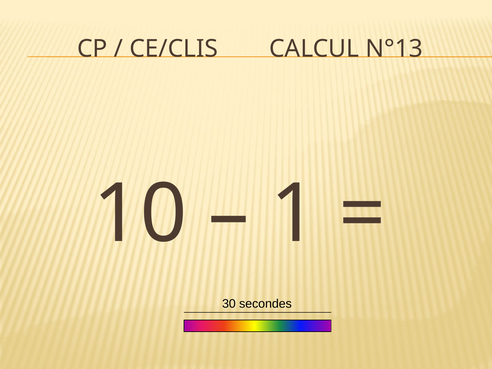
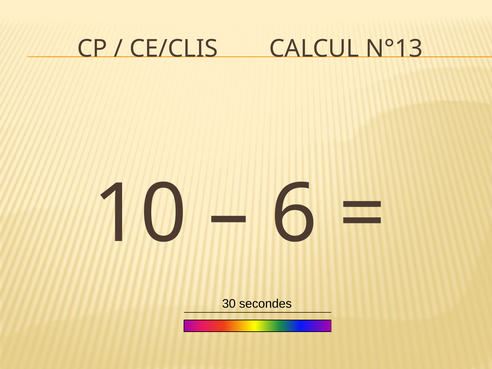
1: 1 -> 6
